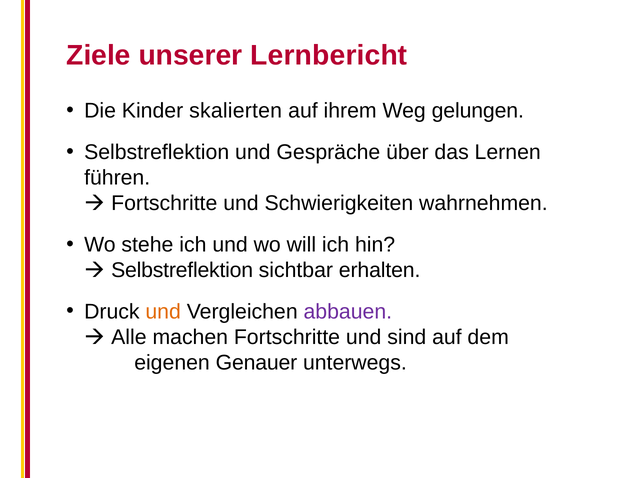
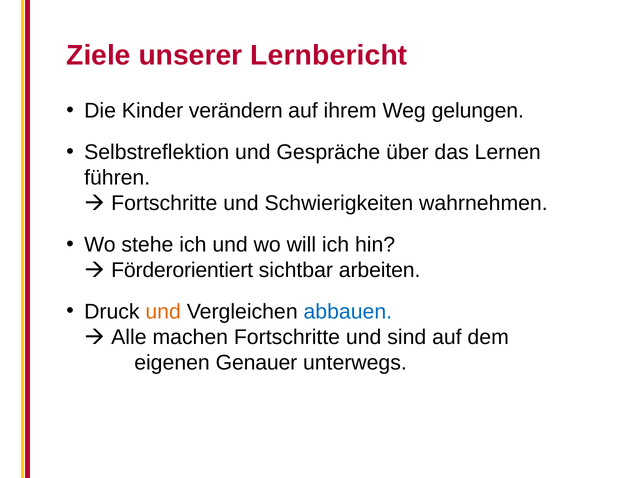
skalierten: skalierten -> verändern
Selbstreflektion at (182, 270): Selbstreflektion -> Förderorientiert
erhalten: erhalten -> arbeiten
abbauen colour: purple -> blue
